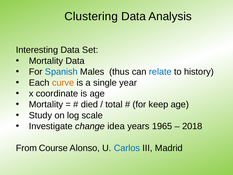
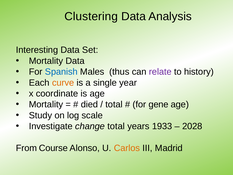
relate colour: blue -> purple
keep: keep -> gene
change idea: idea -> total
1965: 1965 -> 1933
2018: 2018 -> 2028
Carlos colour: blue -> orange
